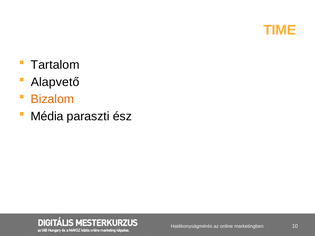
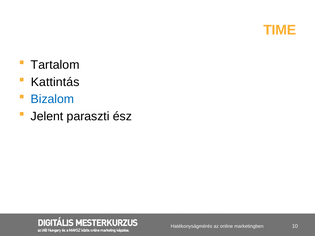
Alapvető: Alapvető -> Kattintás
Bizalom colour: orange -> blue
Média: Média -> Jelent
